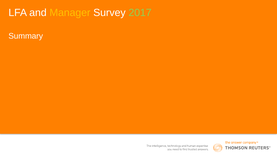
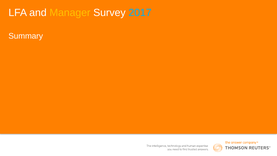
2017 colour: light green -> light blue
